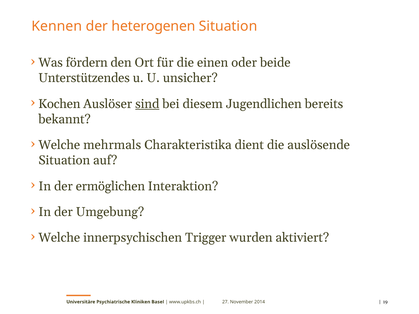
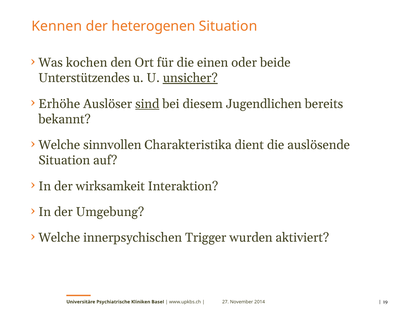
fördern: fördern -> kochen
unsicher underline: none -> present
Kochen: Kochen -> Erhöhe
mehrmals: mehrmals -> sinnvollen
ermöglichen: ermöglichen -> wirksamkeit
